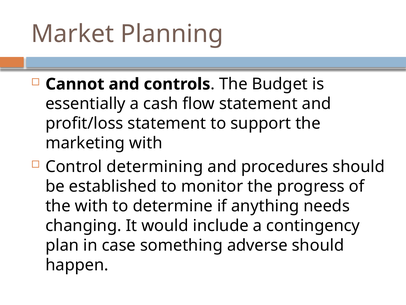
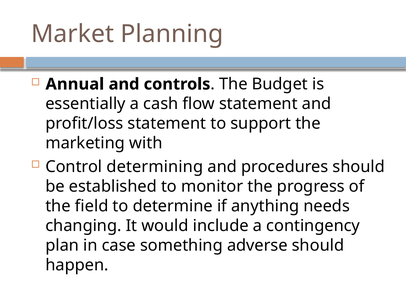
Cannot: Cannot -> Annual
the with: with -> field
